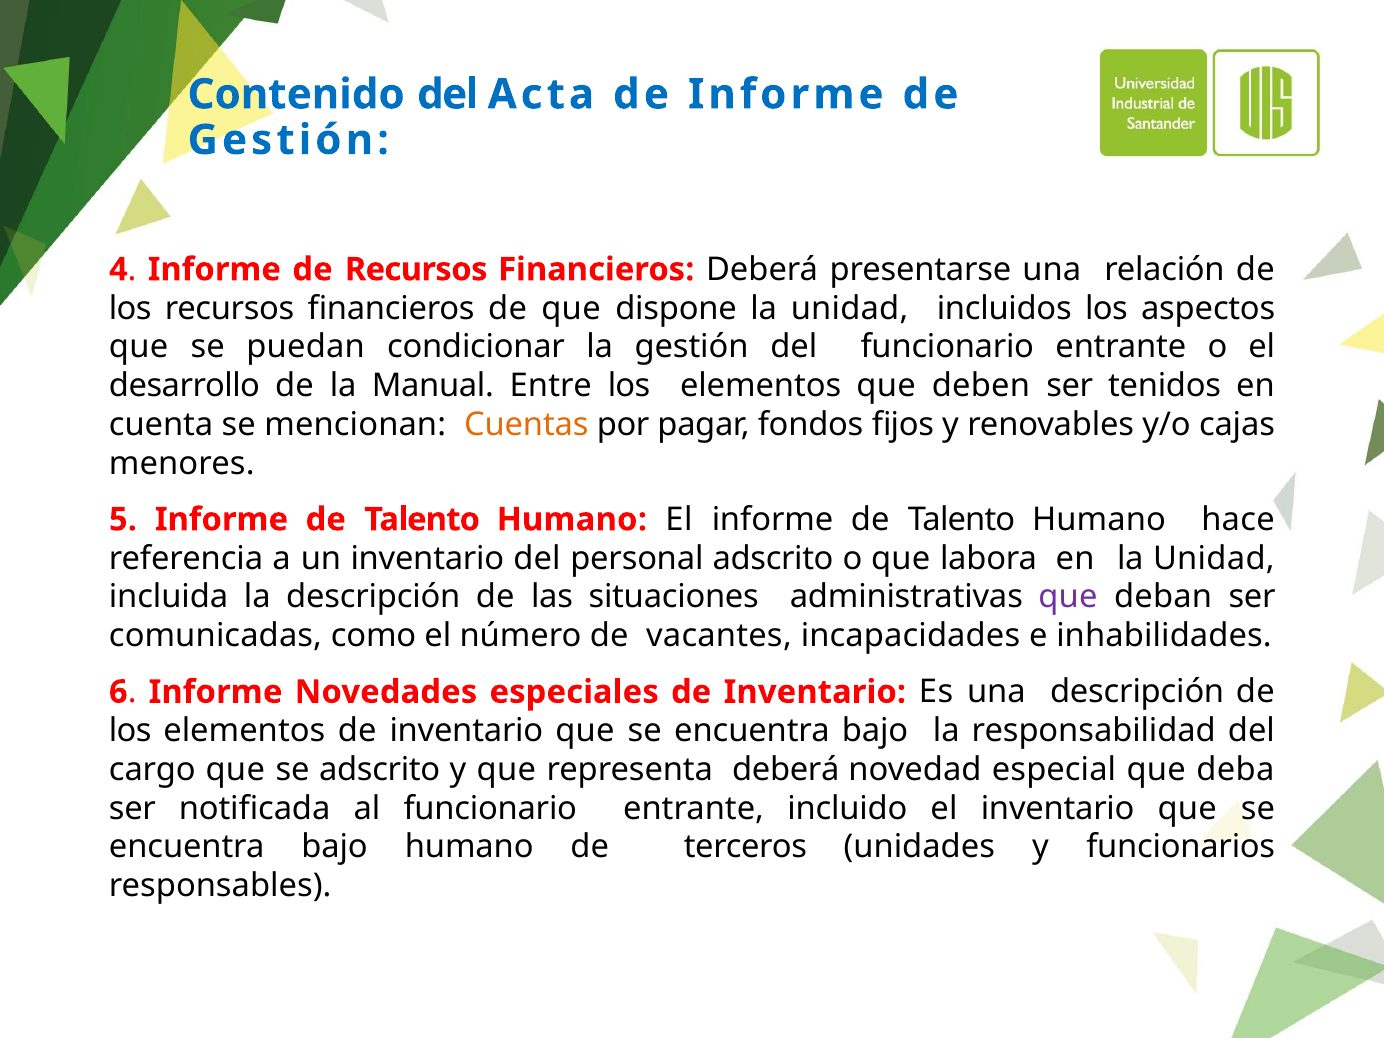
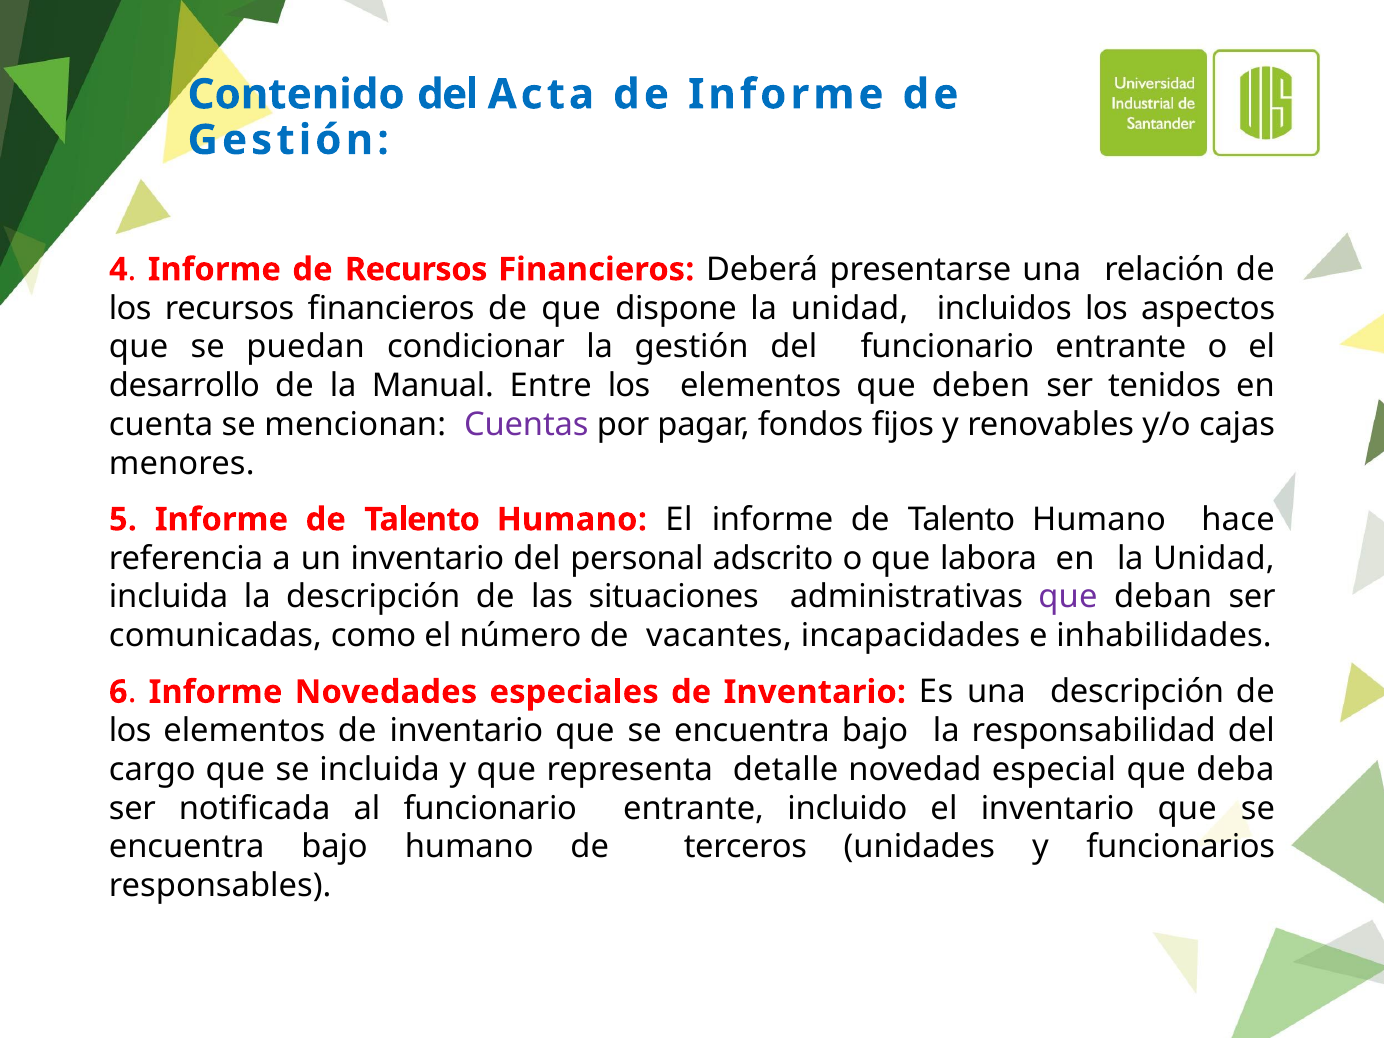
Cuentas colour: orange -> purple
se adscrito: adscrito -> incluida
representa deberá: deberá -> detalle
